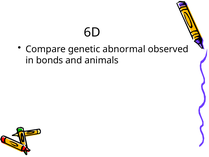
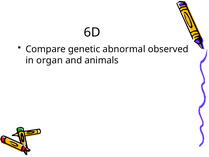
bonds: bonds -> organ
